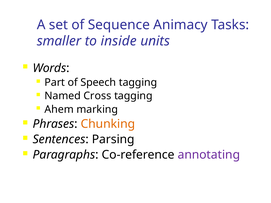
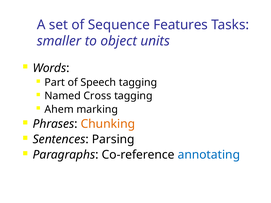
Animacy: Animacy -> Features
inside: inside -> object
annotating colour: purple -> blue
